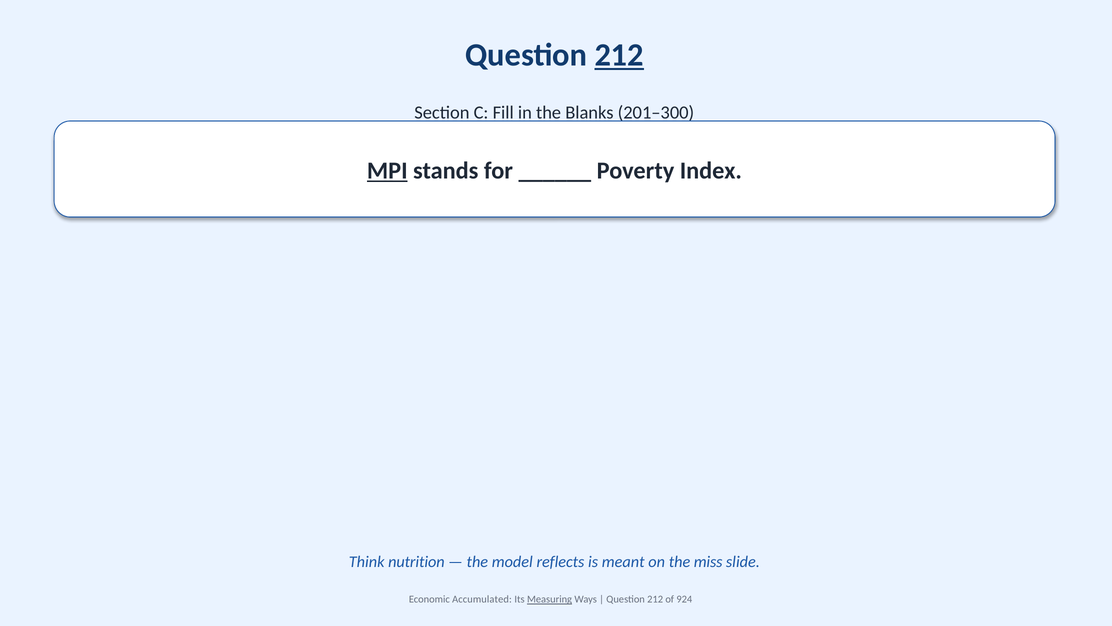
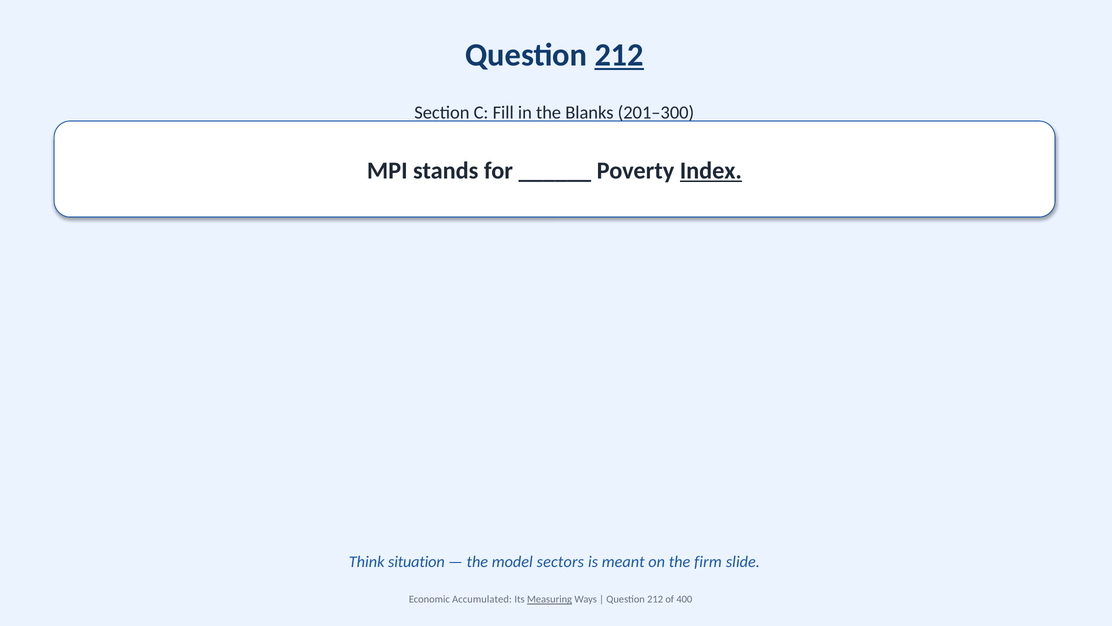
MPI underline: present -> none
Index underline: none -> present
nutrition: nutrition -> situation
reflects: reflects -> sectors
miss: miss -> firm
924: 924 -> 400
